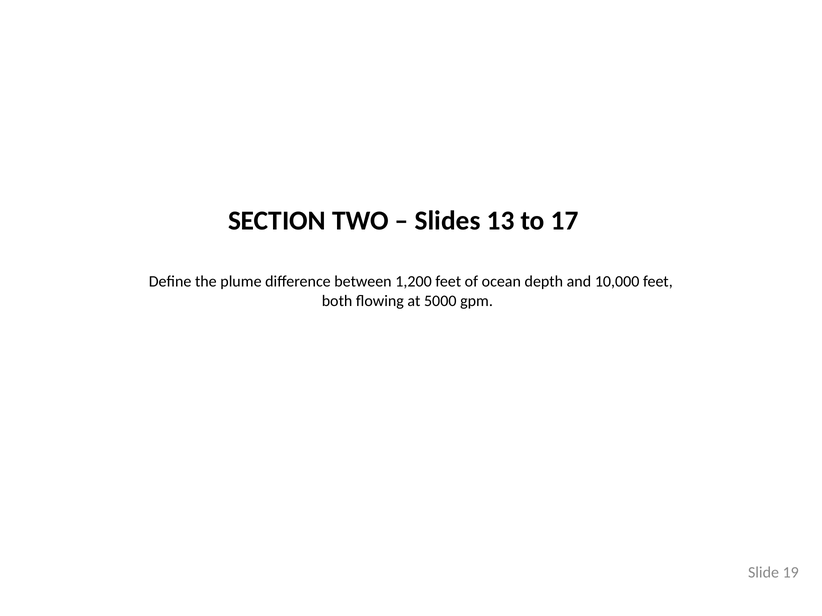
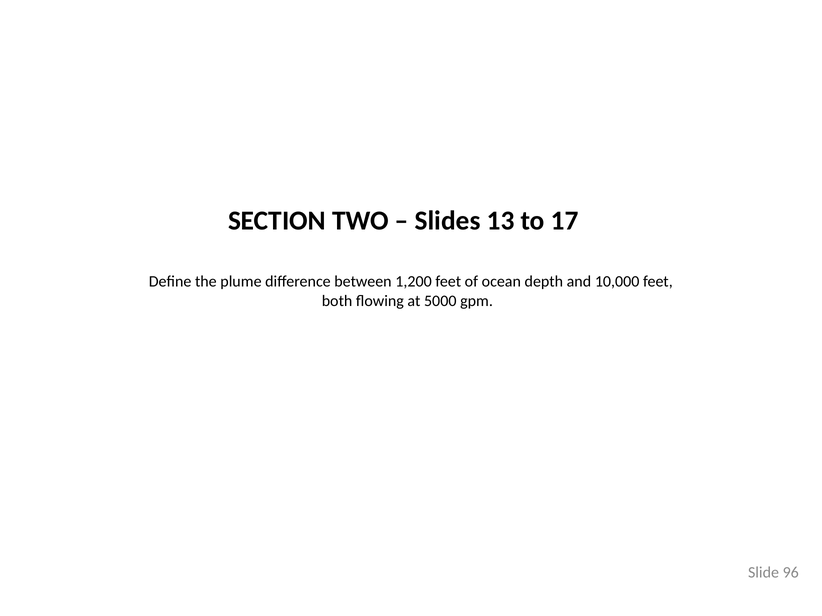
19: 19 -> 96
